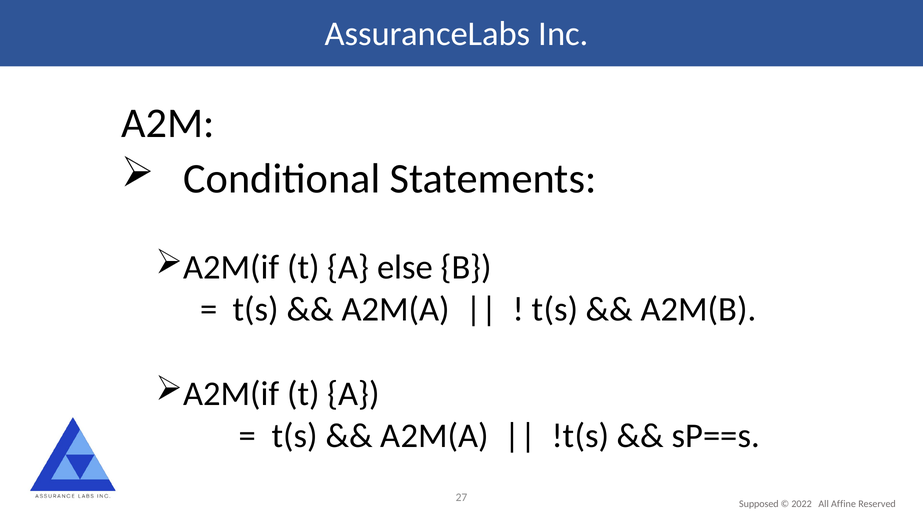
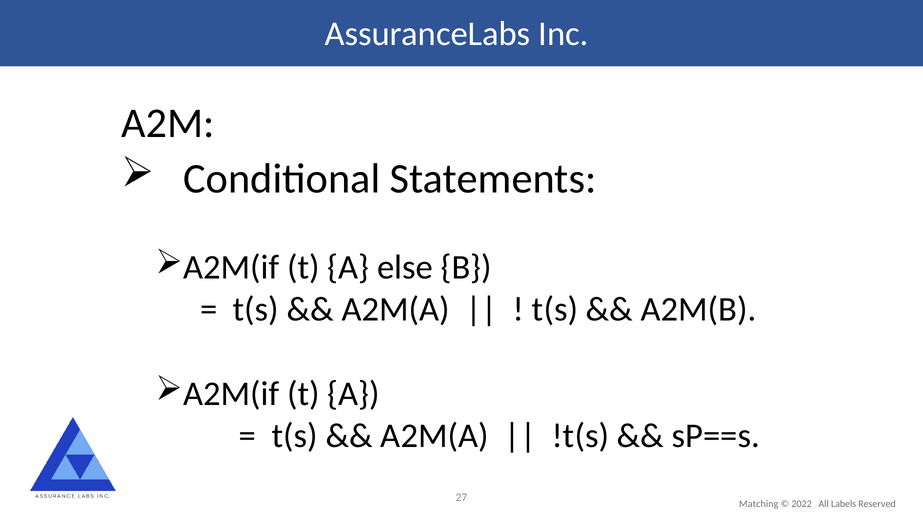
Supposed: Supposed -> Matching
Affine: Affine -> Labels
